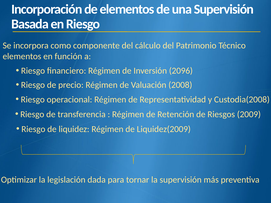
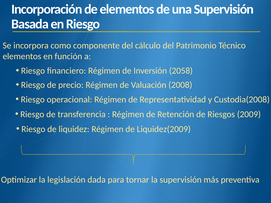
2096: 2096 -> 2058
